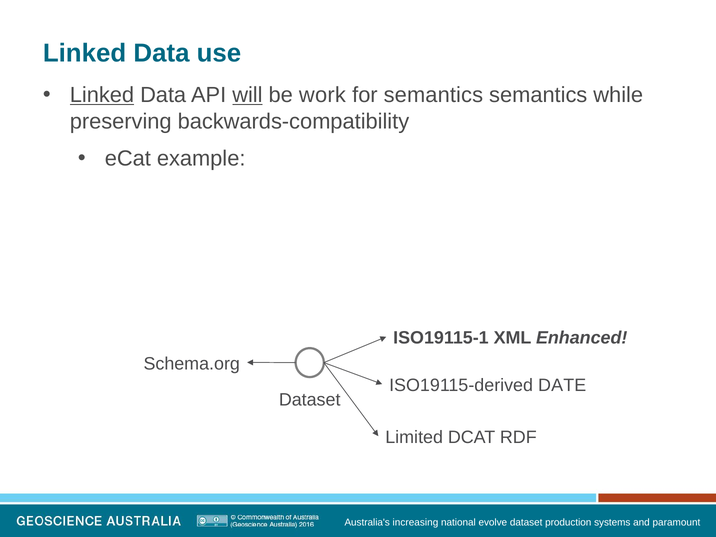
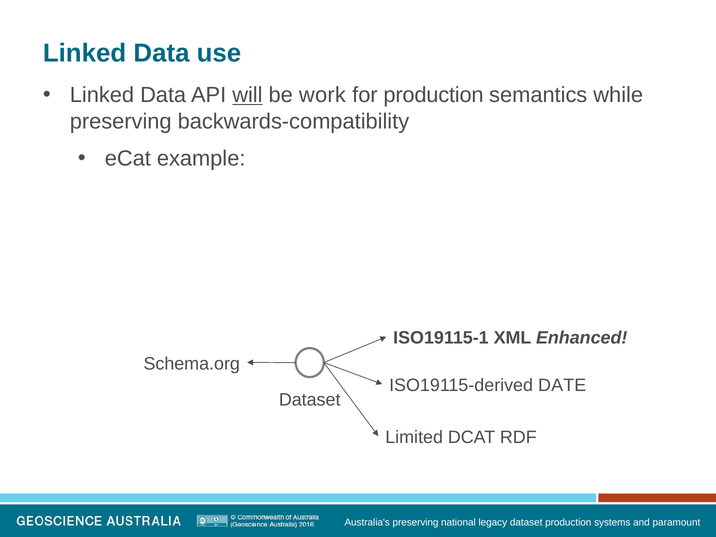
Linked at (102, 95) underline: present -> none
for semantics: semantics -> production
Australia's increasing: increasing -> preserving
evolve: evolve -> legacy
